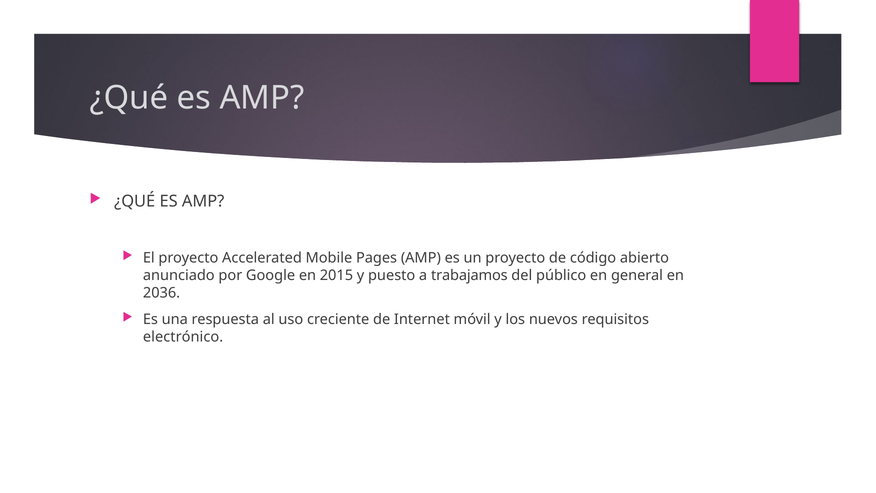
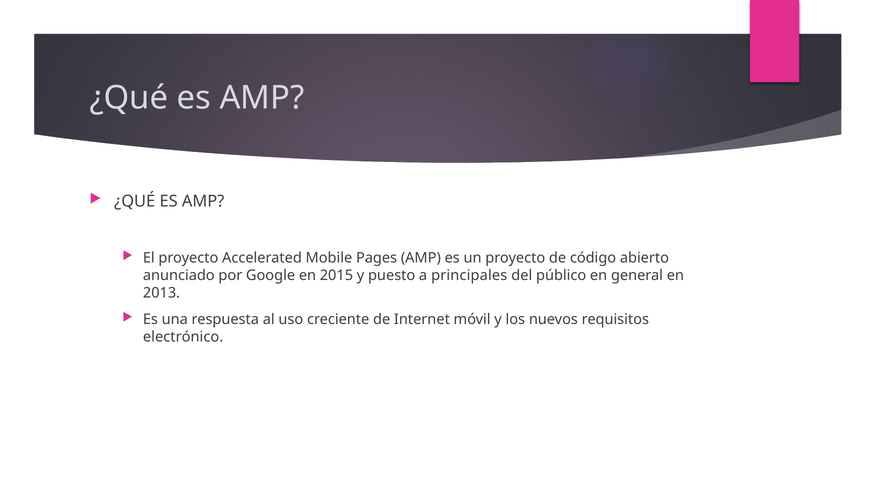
trabajamos: trabajamos -> principales
2036: 2036 -> 2013
